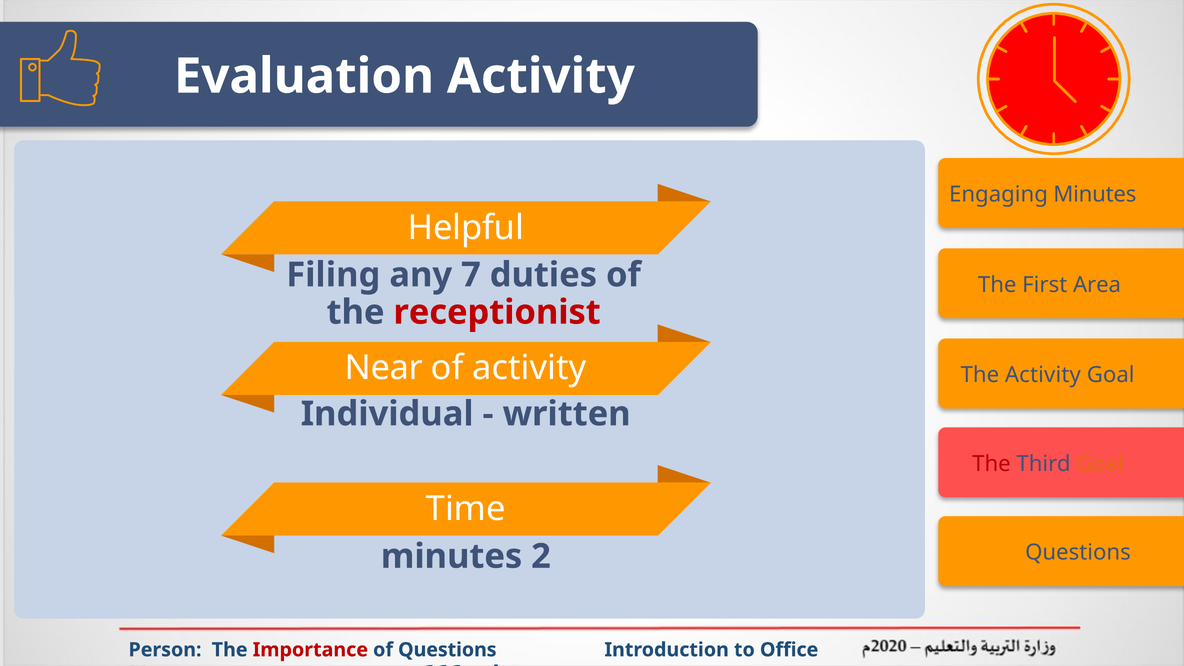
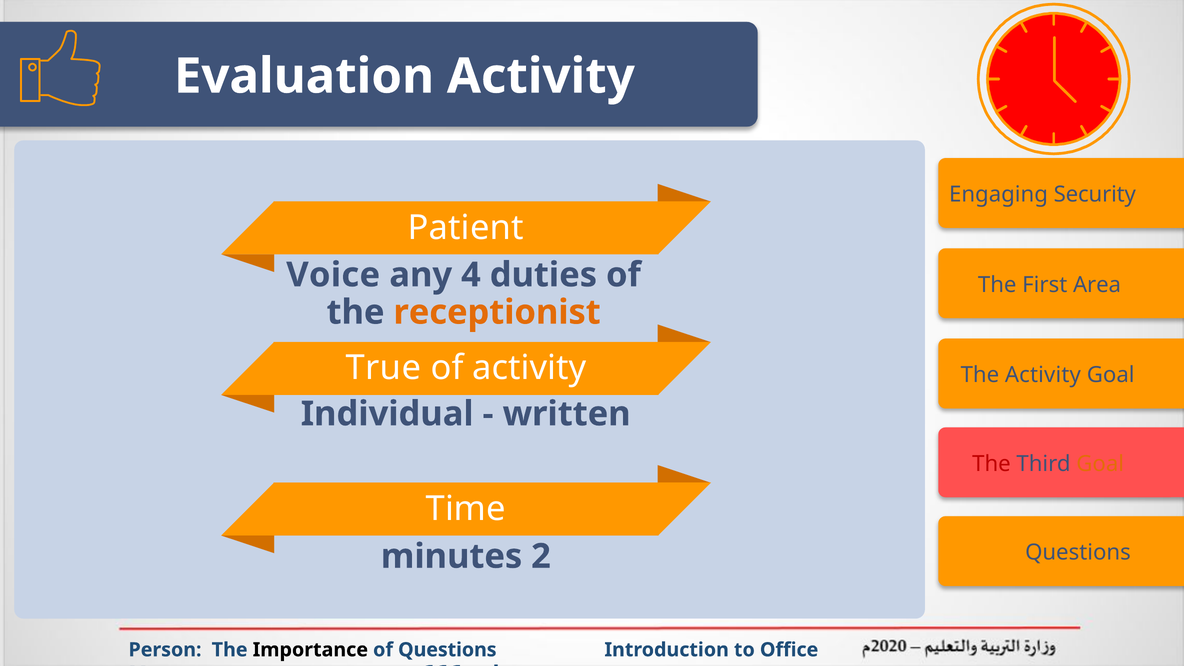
Engaging Minutes: Minutes -> Security
Helpful: Helpful -> Patient
Filing: Filing -> Voice
7: 7 -> 4
receptionist colour: red -> orange
Near: Near -> True
Importance colour: red -> black
